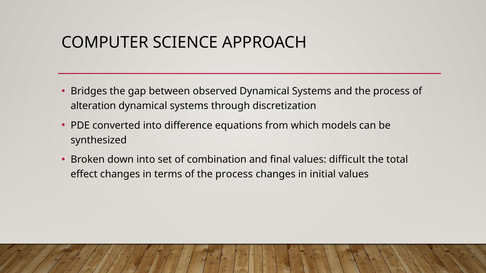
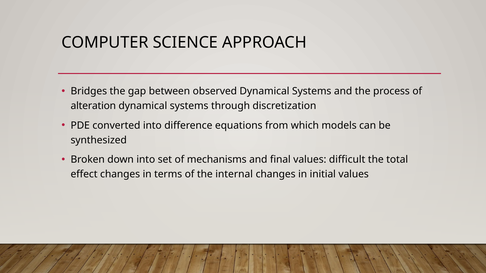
combination: combination -> mechanisms
of the process: process -> internal
